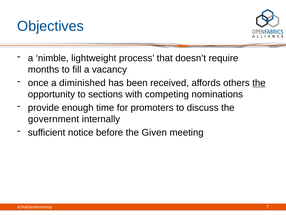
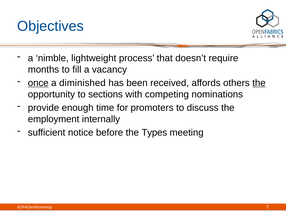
once underline: none -> present
government: government -> employment
Given: Given -> Types
